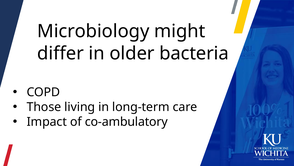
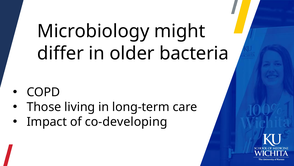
co-ambulatory: co-ambulatory -> co-developing
